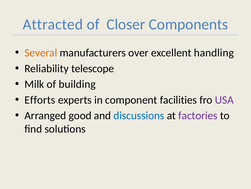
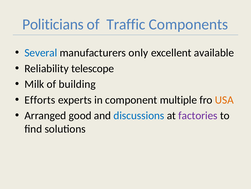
Attracted: Attracted -> Politicians
Closer: Closer -> Traffic
Several colour: orange -> blue
over: over -> only
handling: handling -> available
facilities: facilities -> multiple
USA colour: purple -> orange
